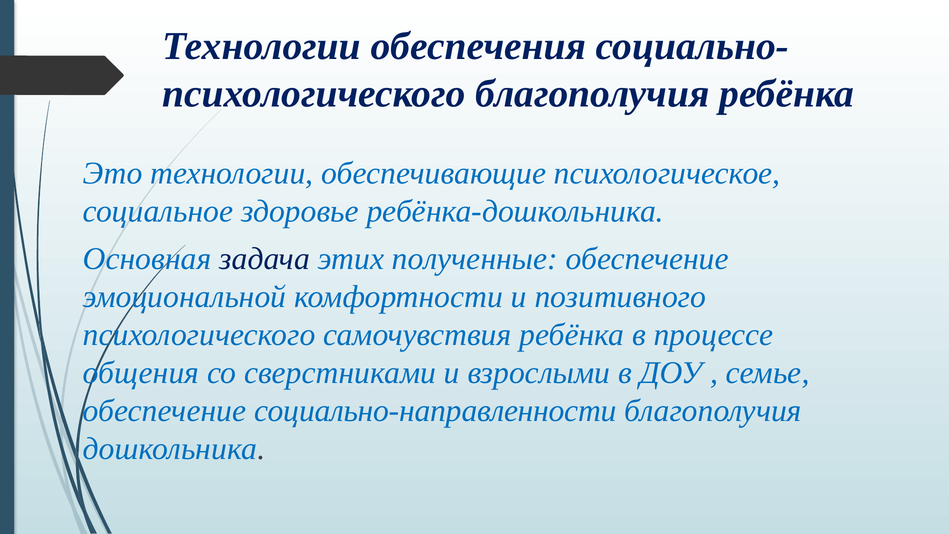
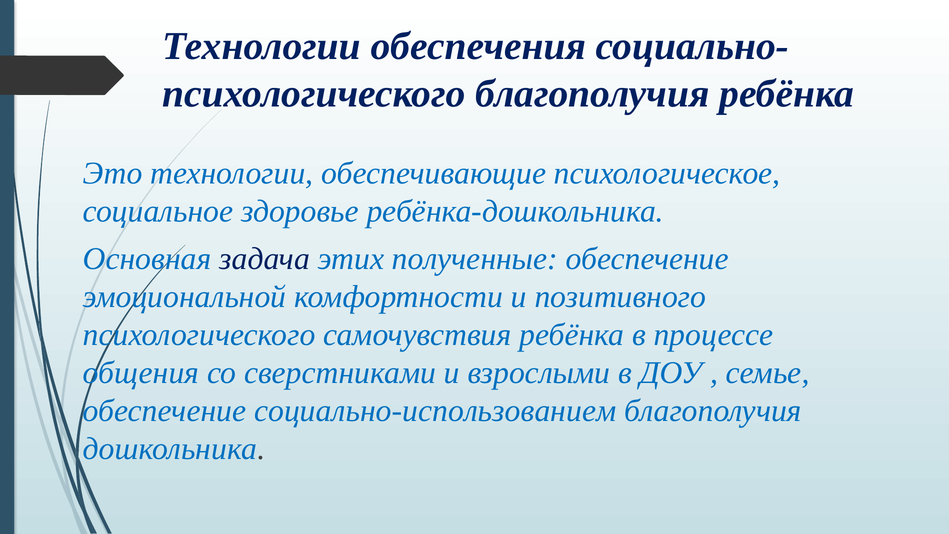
социально-направленности: социально-направленности -> социально-использованием
